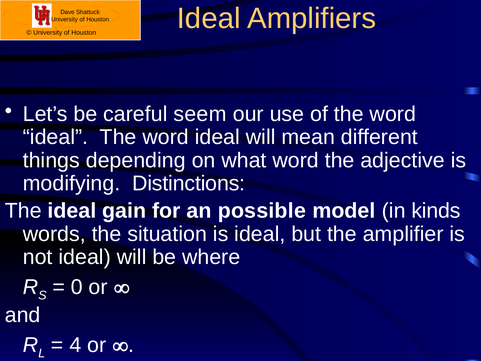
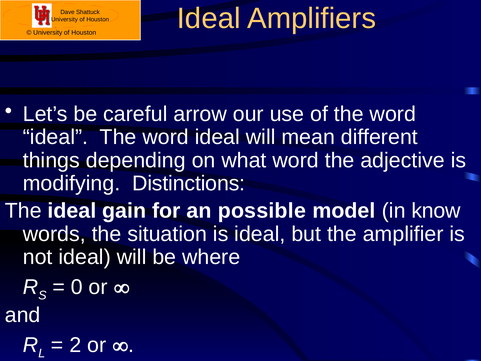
seem: seem -> arrow
kinds: kinds -> know
4: 4 -> 2
